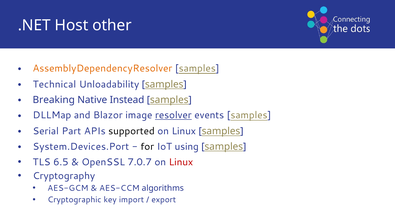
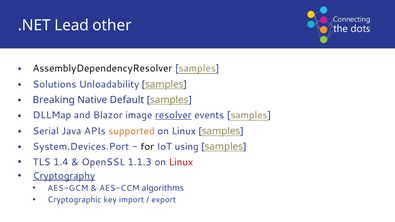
Host: Host -> Lead
AssemblyDependencyResolver colour: orange -> black
Technical: Technical -> Solutions
Instead: Instead -> Default
Part: Part -> Java
supported colour: black -> orange
6.5: 6.5 -> 1.4
7.0.7: 7.0.7 -> 1.1.3
Cryptography underline: none -> present
